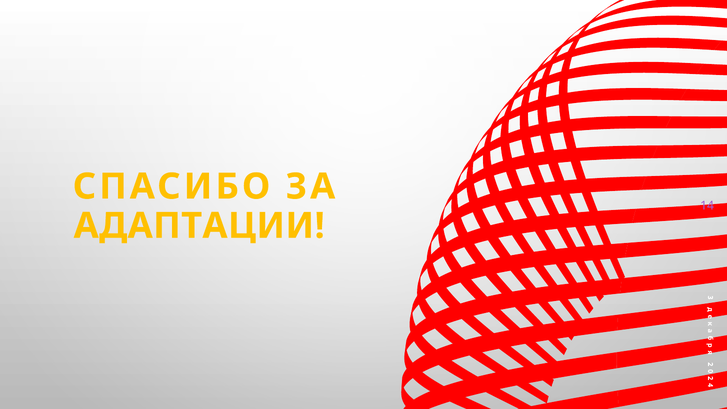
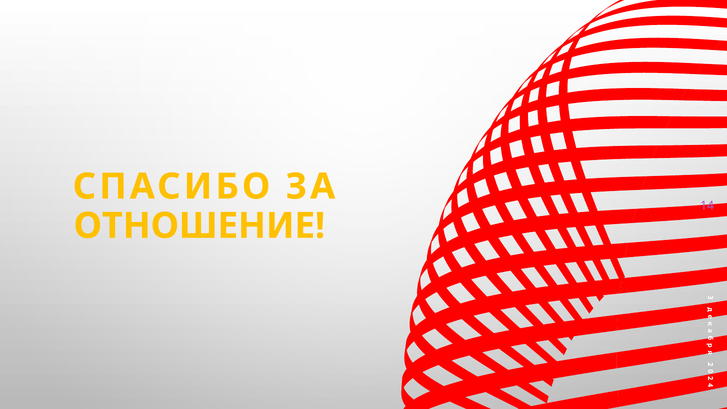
АДАПТАЦИИ: АДАПТАЦИИ -> ОТНОШЕНИЕ
